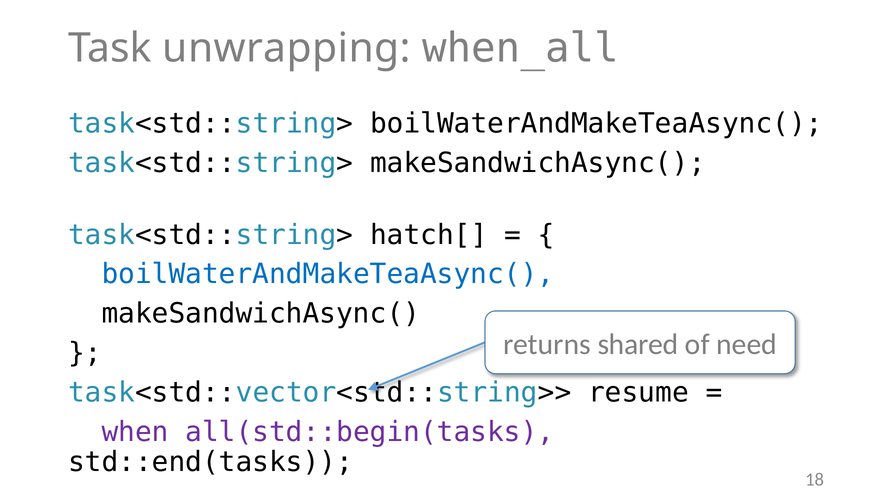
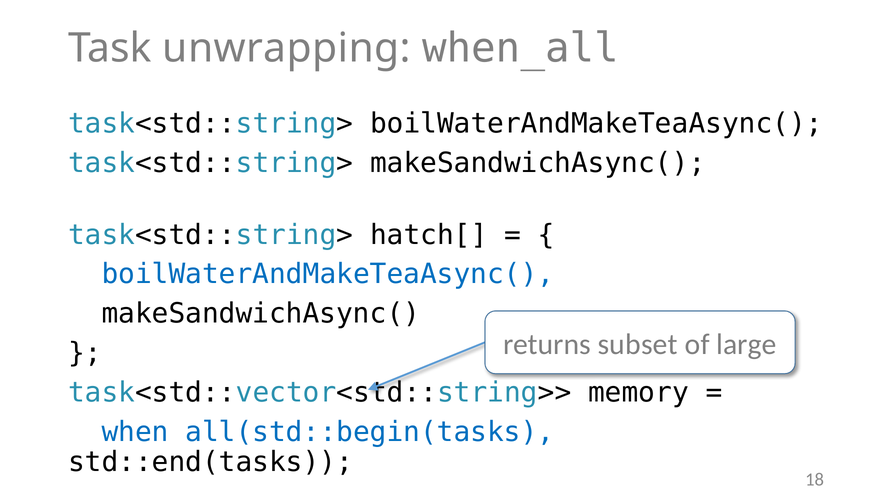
shared: shared -> subset
need: need -> large
resume: resume -> memory
when_all(std::begin(tasks colour: purple -> blue
